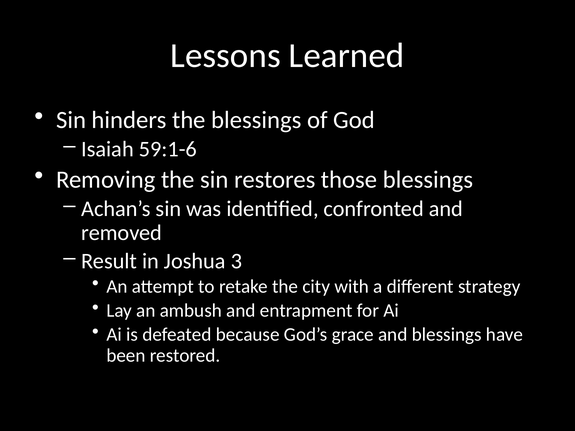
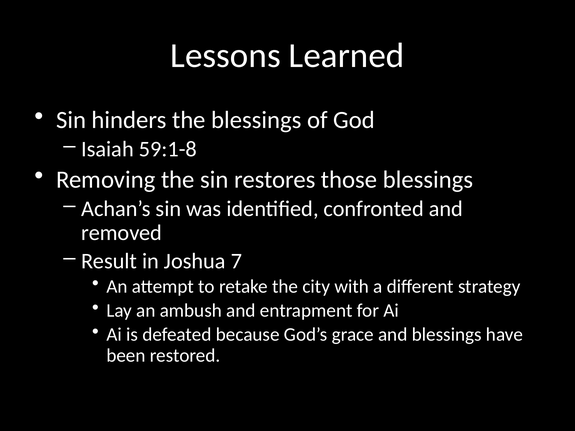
59:1-6: 59:1-6 -> 59:1-8
3: 3 -> 7
